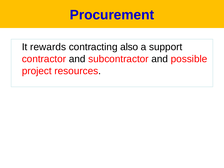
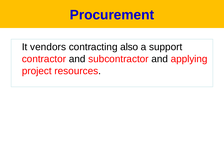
rewards: rewards -> vendors
possible: possible -> applying
